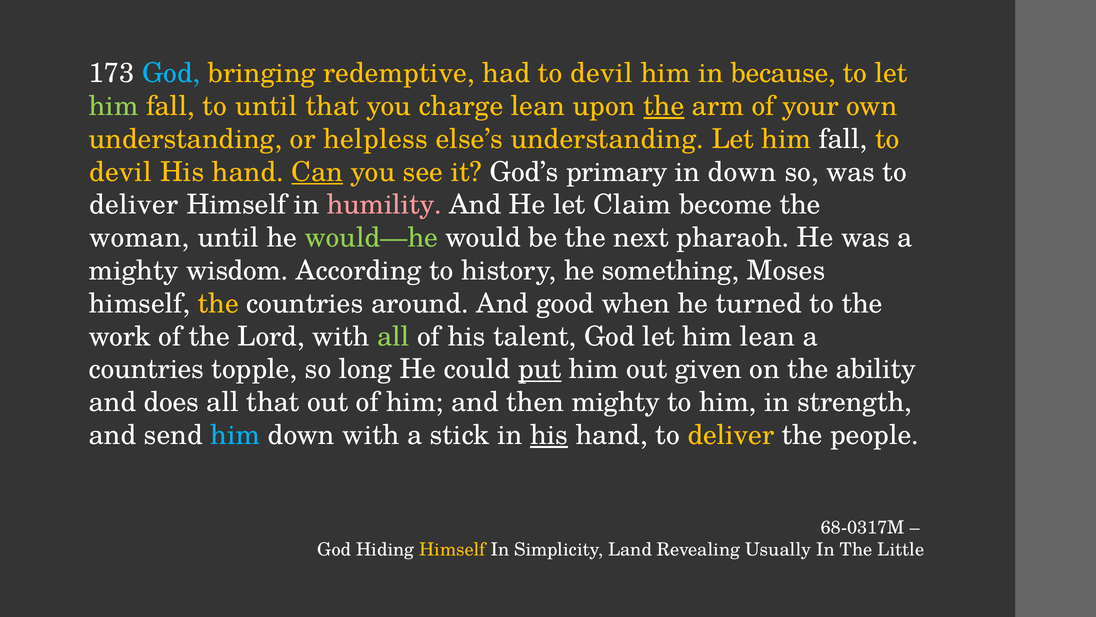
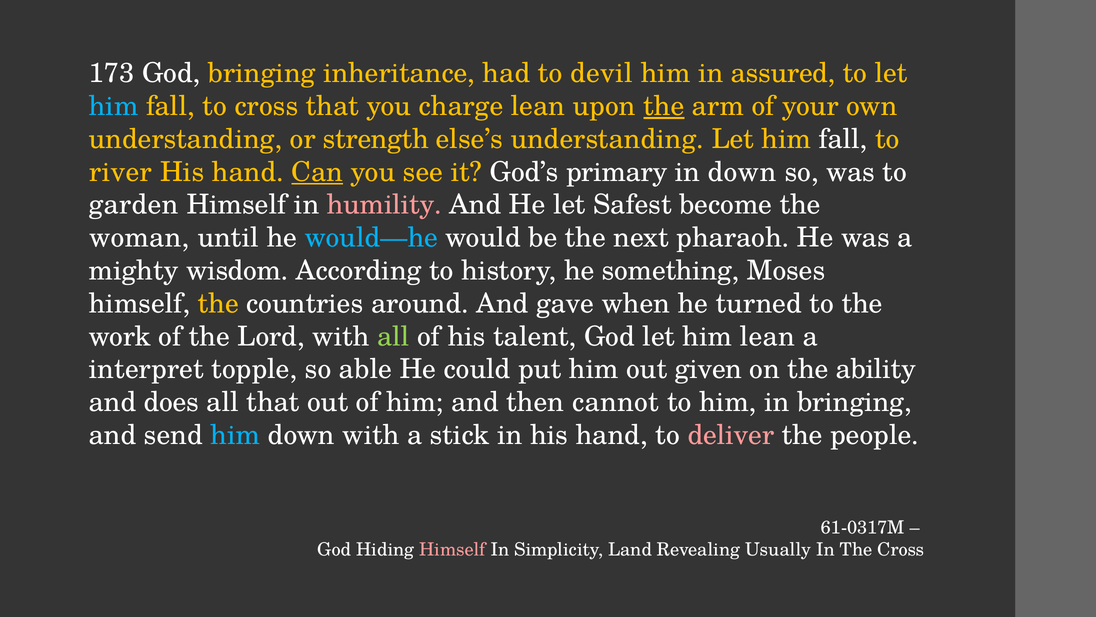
God at (171, 73) colour: light blue -> white
redemptive: redemptive -> inheritance
because: because -> assured
him at (114, 106) colour: light green -> light blue
to until: until -> cross
helpless: helpless -> strength
devil at (120, 172): devil -> river
deliver at (134, 205): deliver -> garden
Claim: Claim -> Safest
would—he colour: light green -> light blue
good: good -> gave
countries at (146, 369): countries -> interpret
long: long -> able
put underline: present -> none
then mighty: mighty -> cannot
in strength: strength -> bringing
his at (549, 435) underline: present -> none
deliver at (731, 435) colour: yellow -> pink
68-0317M: 68-0317M -> 61-0317M
Himself at (452, 549) colour: yellow -> pink
The Little: Little -> Cross
